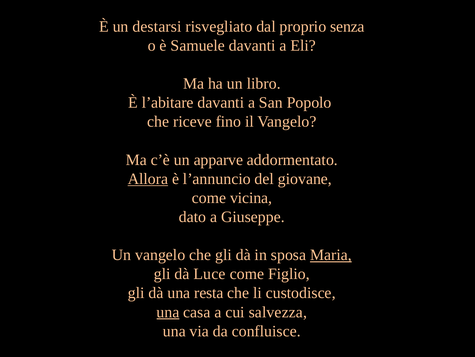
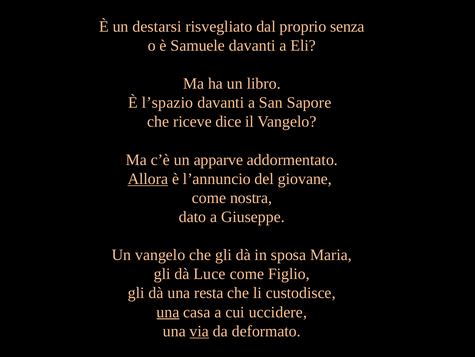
l’abitare: l’abitare -> l’spazio
Popolo: Popolo -> Sapore
fino: fino -> dice
vicina: vicina -> nostra
Maria underline: present -> none
salvezza: salvezza -> uccidere
via underline: none -> present
confluisce: confluisce -> deformato
